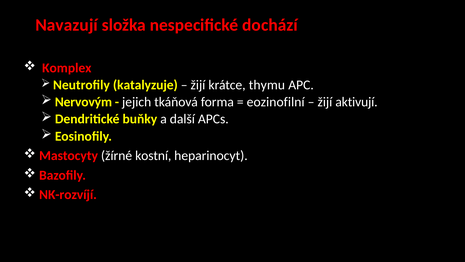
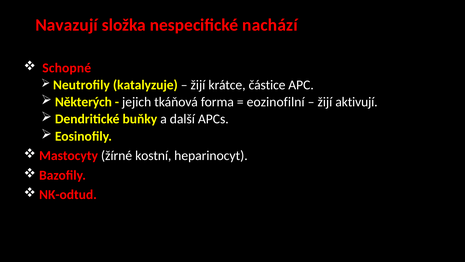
dochází: dochází -> nachází
Komplex: Komplex -> Schopné
thymu: thymu -> částice
Nervovým: Nervovým -> Některých
NK-rozvíjí: NK-rozvíjí -> NK-odtud
